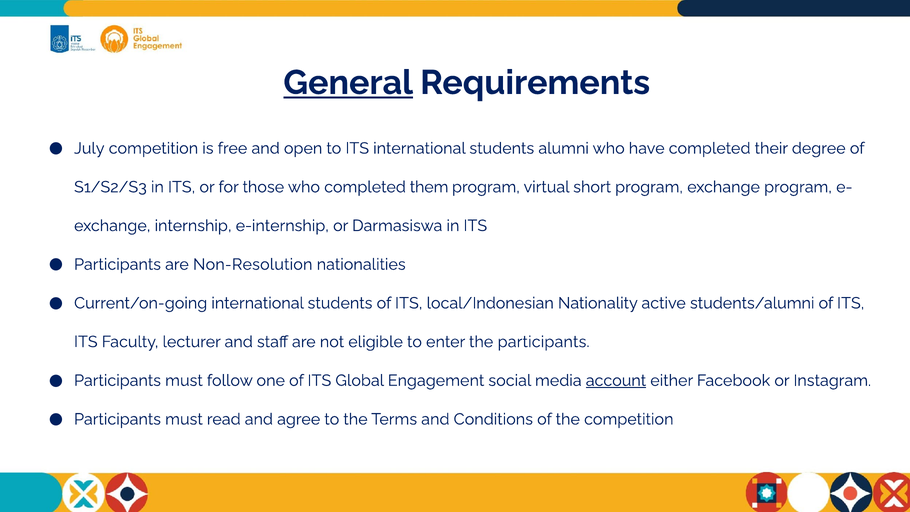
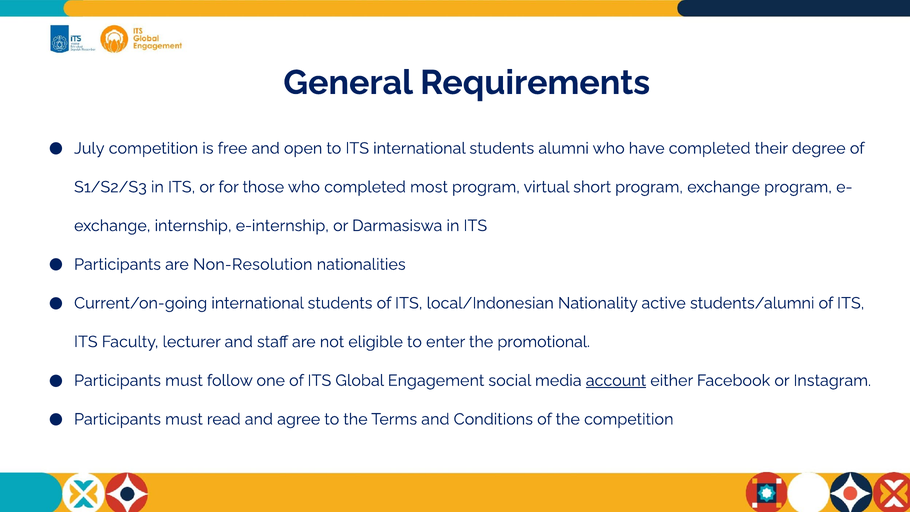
General underline: present -> none
them: them -> most
the participants: participants -> promotional
